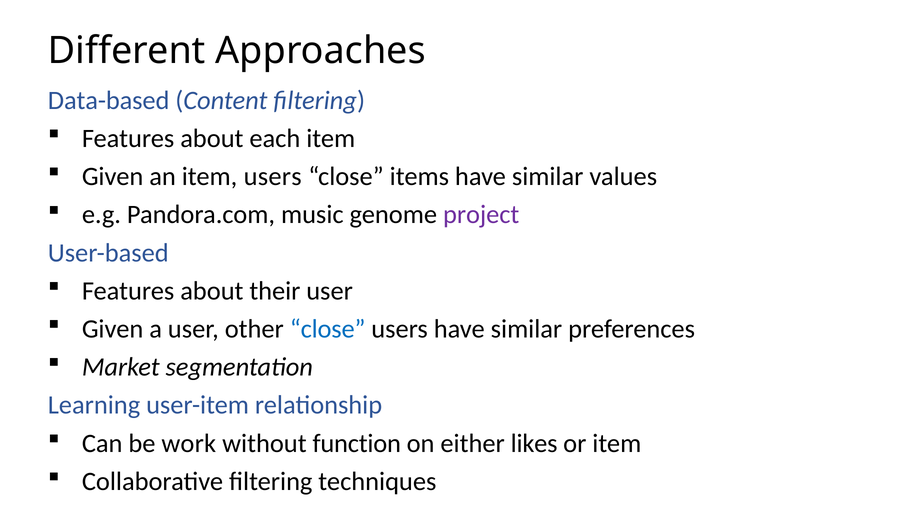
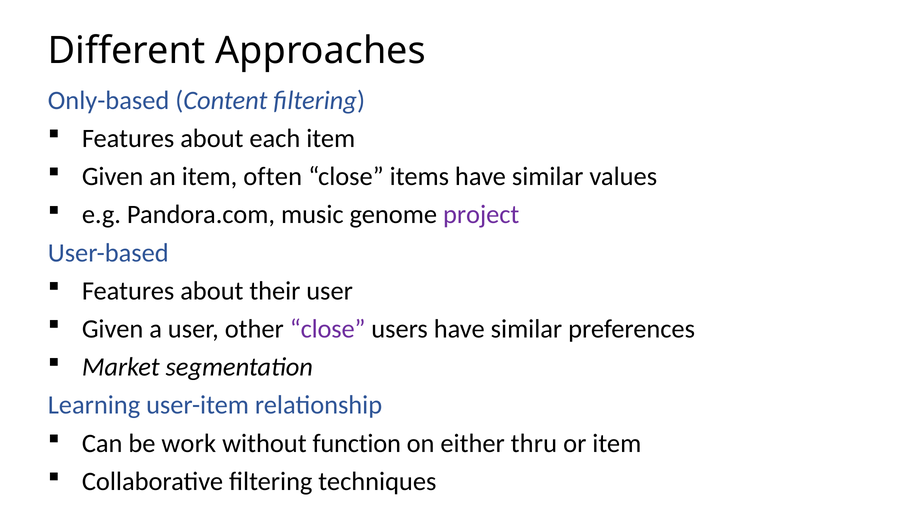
Data-based: Data-based -> Only-based
item users: users -> often
close at (328, 329) colour: blue -> purple
likes: likes -> thru
